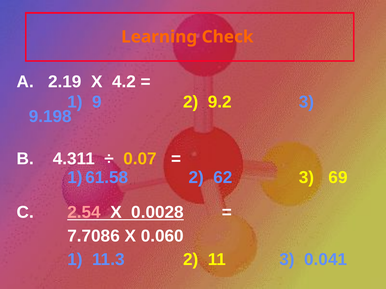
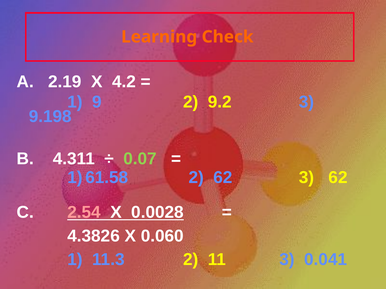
0.07 colour: yellow -> light green
3 69: 69 -> 62
7.7086: 7.7086 -> 4.3826
